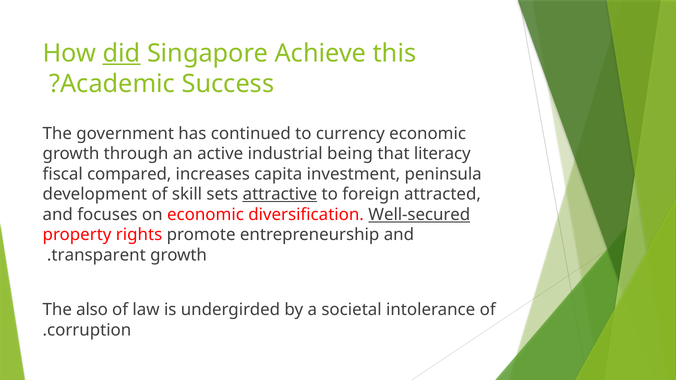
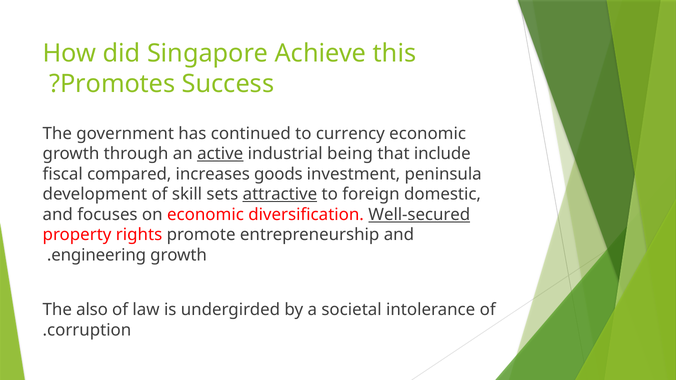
did underline: present -> none
Academic: Academic -> Promotes
active underline: none -> present
literacy: literacy -> include
capita: capita -> goods
attracted: attracted -> domestic
transparent: transparent -> engineering
